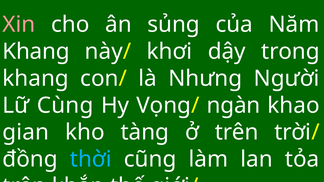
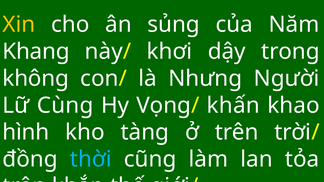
Xin colour: pink -> yellow
khang at (36, 78): khang -> không
ngàn: ngàn -> khấn
gian: gian -> hình
